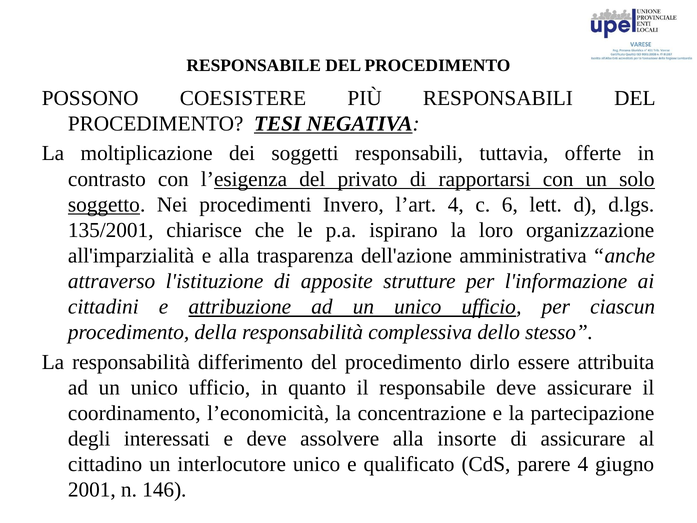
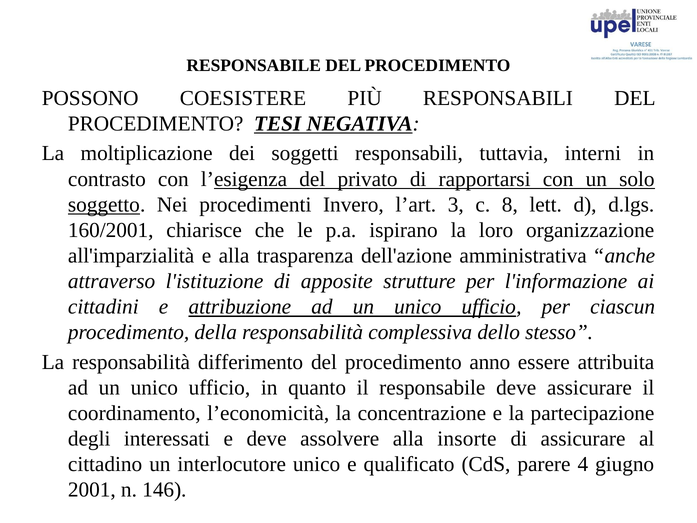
offerte: offerte -> interni
l’art 4: 4 -> 3
6: 6 -> 8
135/2001: 135/2001 -> 160/2001
dirlo: dirlo -> anno
